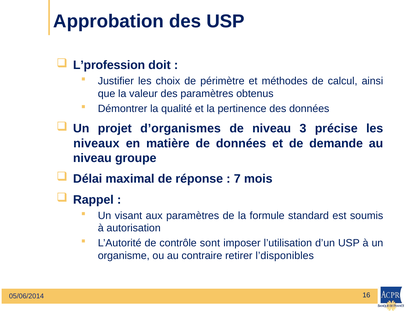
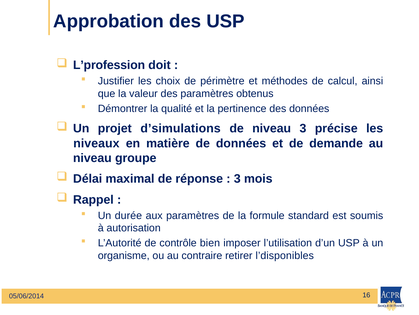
d’organismes: d’organismes -> d’simulations
7 at (237, 178): 7 -> 3
visant: visant -> durée
sont: sont -> bien
